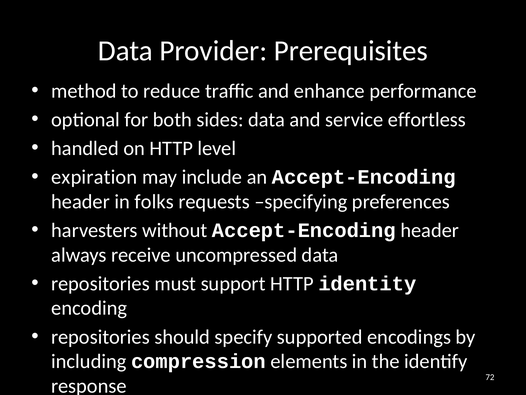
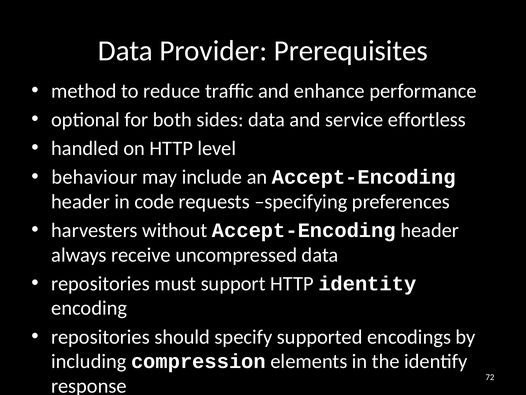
expiration: expiration -> behaviour
folks: folks -> code
